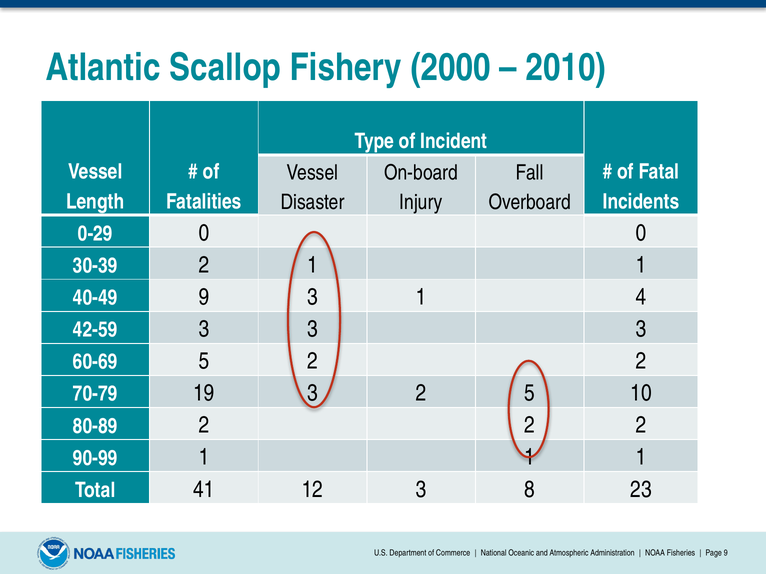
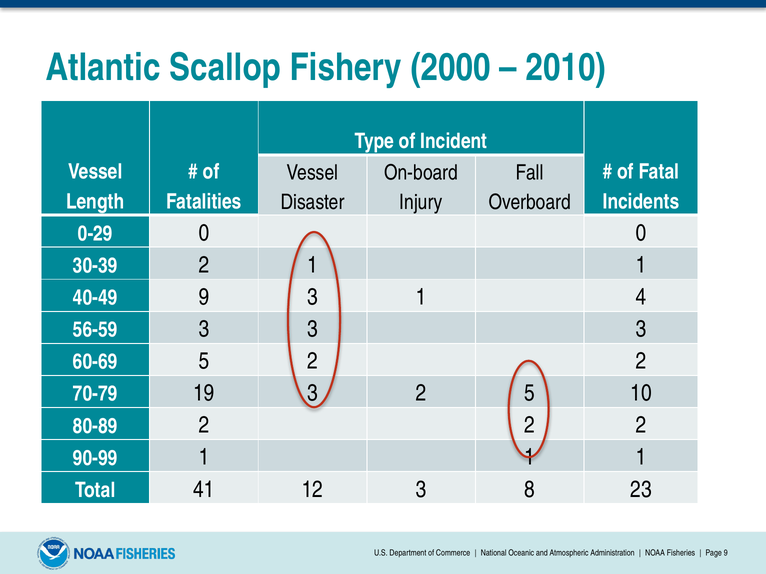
42-59: 42-59 -> 56-59
